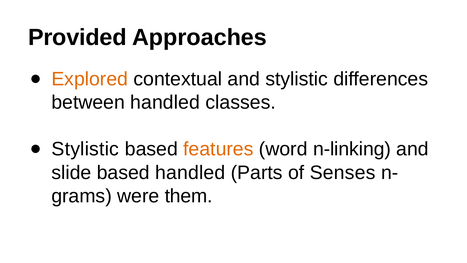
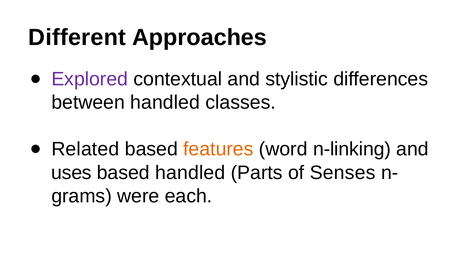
Provided: Provided -> Different
Explored colour: orange -> purple
Stylistic at (85, 149): Stylistic -> Related
slide: slide -> uses
them: them -> each
